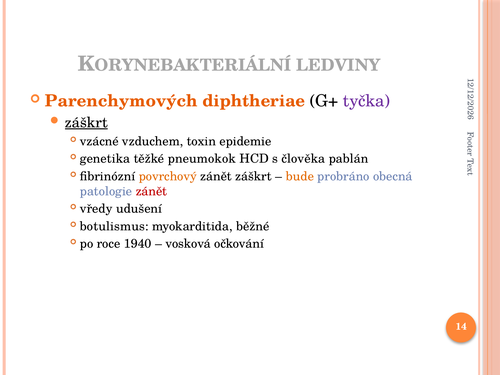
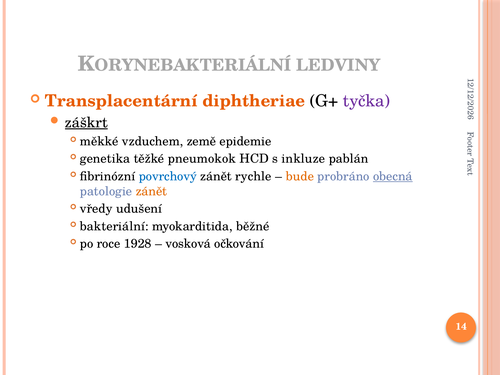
Parenchymových: Parenchymových -> Transplacentární
vzácné: vzácné -> měkké
toxin: toxin -> země
člověka: člověka -> inkluze
povrchový colour: orange -> blue
zánět záškrt: záškrt -> rychle
obecná underline: none -> present
zánět at (151, 191) colour: red -> orange
botulismus: botulismus -> bakteriální
1940: 1940 -> 1928
